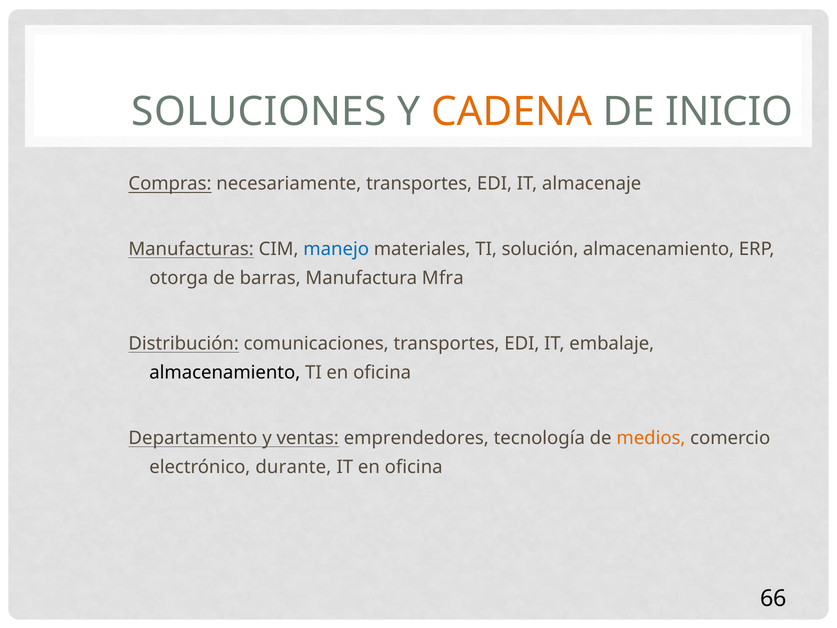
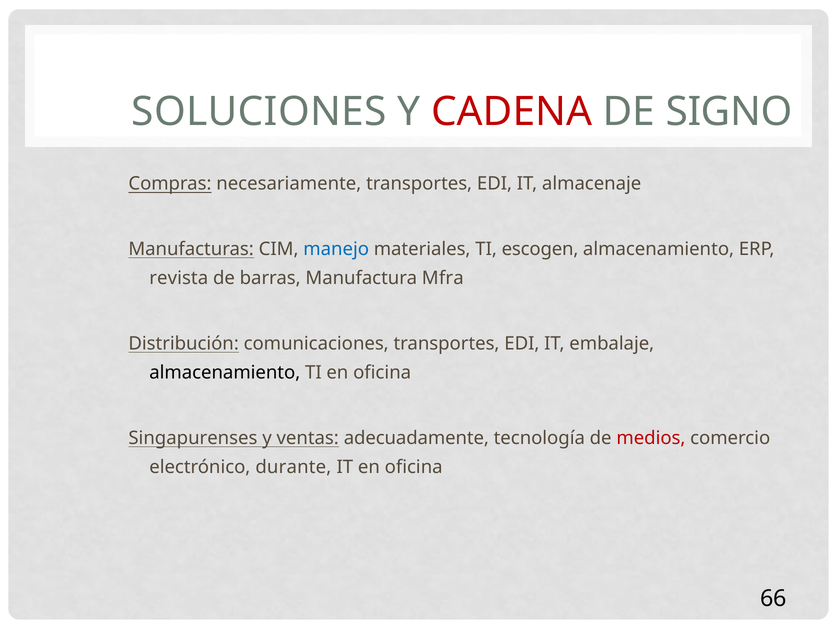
CADENA colour: orange -> red
INICIO: INICIO -> SIGNO
solución: solución -> escogen
otorga: otorga -> revista
Departamento: Departamento -> Singapurenses
emprendedores: emprendedores -> adecuadamente
medios colour: orange -> red
